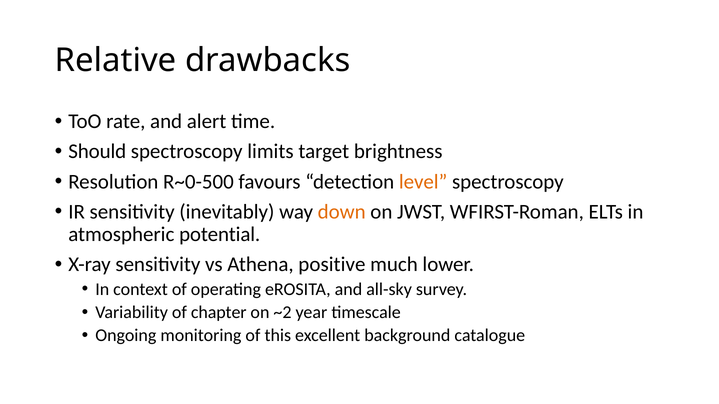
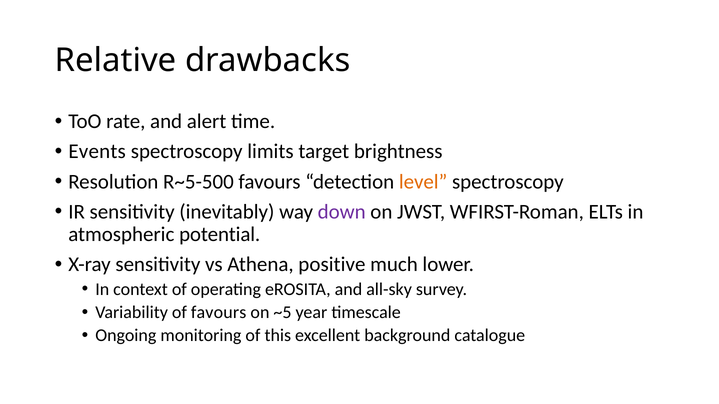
Should: Should -> Events
R~0-500: R~0-500 -> R~5-500
down colour: orange -> purple
of chapter: chapter -> favours
~2: ~2 -> ~5
